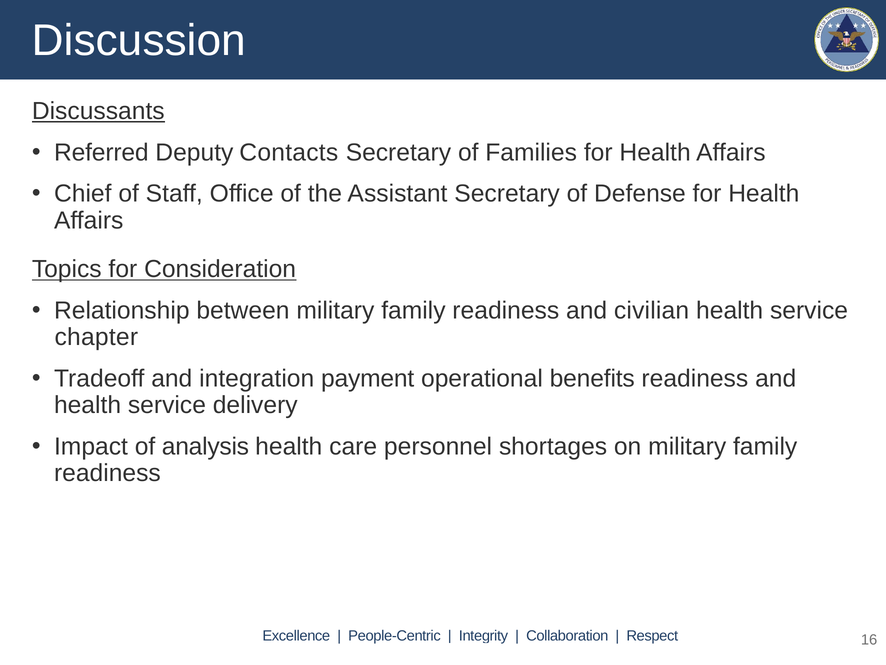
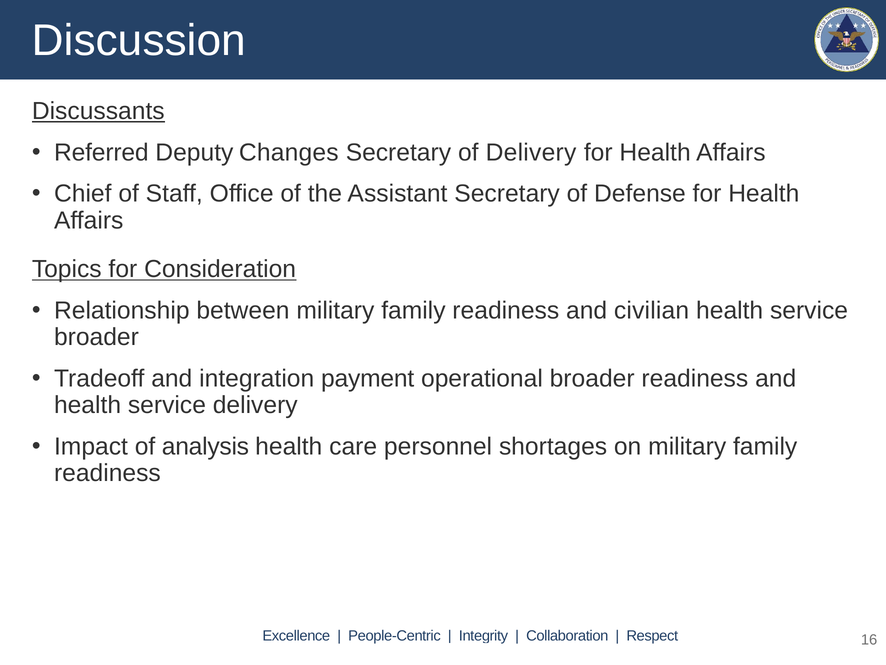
Contacts: Contacts -> Changes
of Families: Families -> Delivery
chapter at (96, 337): chapter -> broader
operational benefits: benefits -> broader
